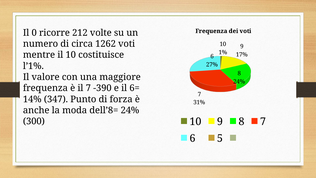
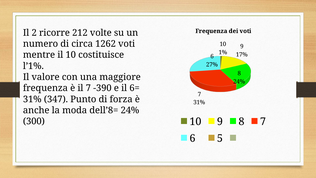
0: 0 -> 2
14% at (32, 99): 14% -> 31%
